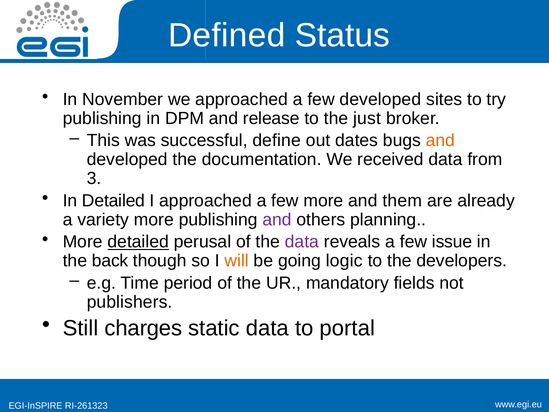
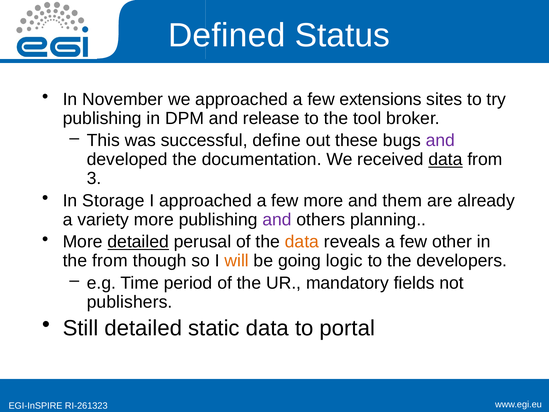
few developed: developed -> extensions
just: just -> tool
dates: dates -> these
and at (440, 140) colour: orange -> purple
data at (445, 159) underline: none -> present
In Detailed: Detailed -> Storage
data at (302, 242) colour: purple -> orange
issue: issue -> other
the back: back -> from
Still charges: charges -> detailed
